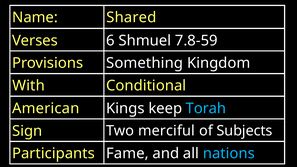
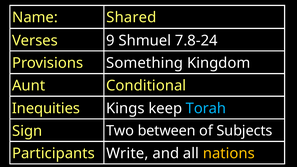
6: 6 -> 9
7.8-59: 7.8-59 -> 7.8-24
With: With -> Aunt
American: American -> Inequities
merciful: merciful -> between
Fame: Fame -> Write
nations colour: light blue -> yellow
